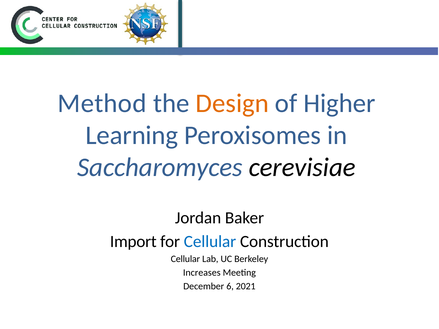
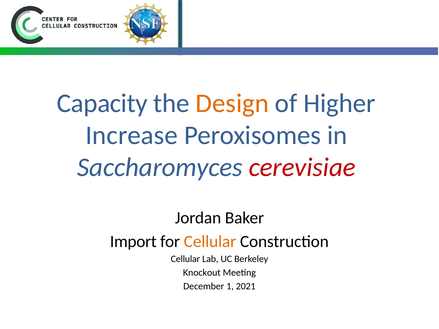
Method: Method -> Capacity
Learning: Learning -> Increase
cerevisiae colour: black -> red
Cellular at (210, 242) colour: blue -> orange
Increases: Increases -> Knockout
6: 6 -> 1
